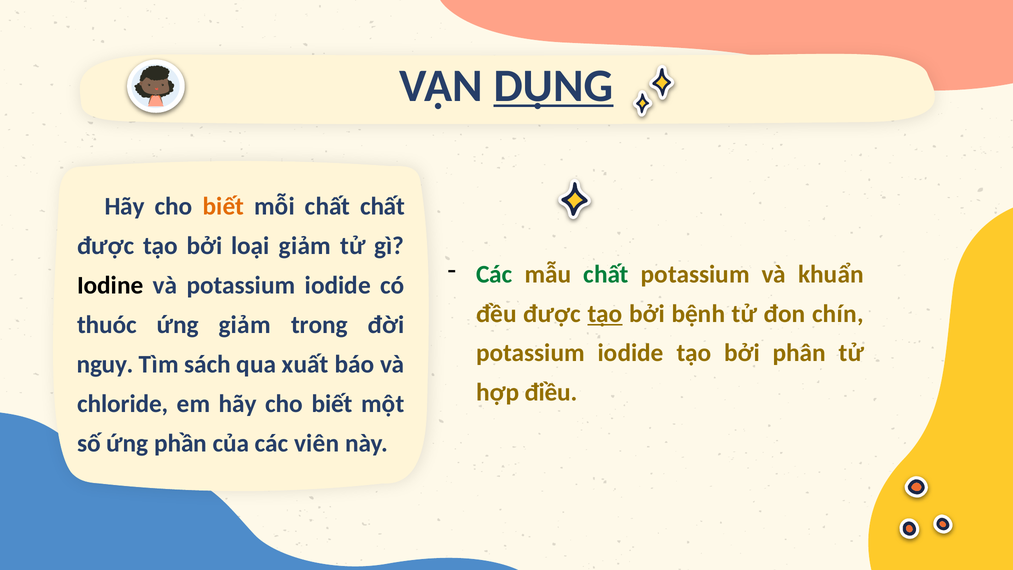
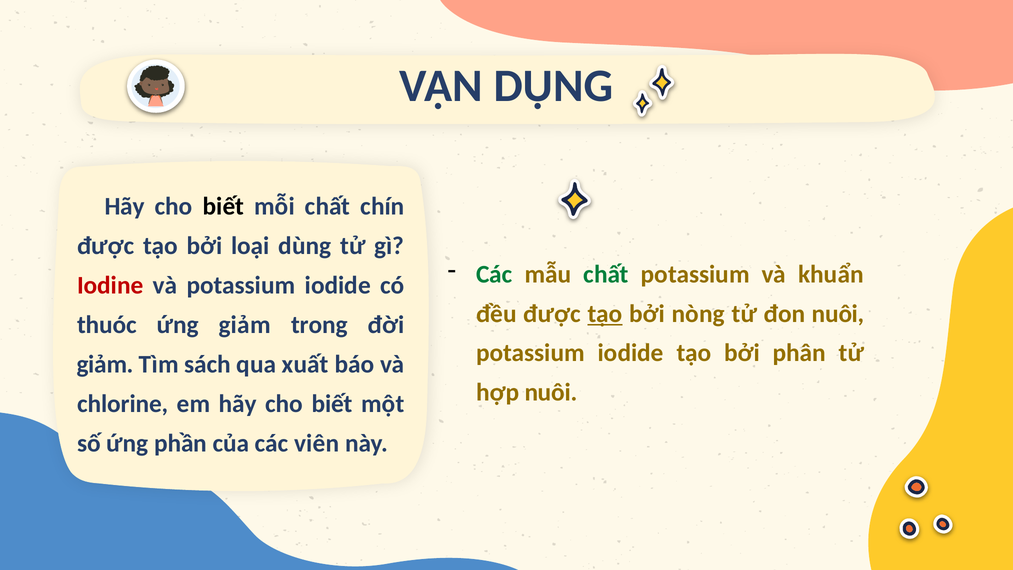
DỤNG underline: present -> none
biết at (223, 206) colour: orange -> black
chất chất: chất -> chín
loại giảm: giảm -> dùng
Iodine colour: black -> red
bệnh: bệnh -> nòng
đon chín: chín -> nuôi
nguy at (105, 364): nguy -> giảm
hợp điều: điều -> nuôi
chloride: chloride -> chlorine
